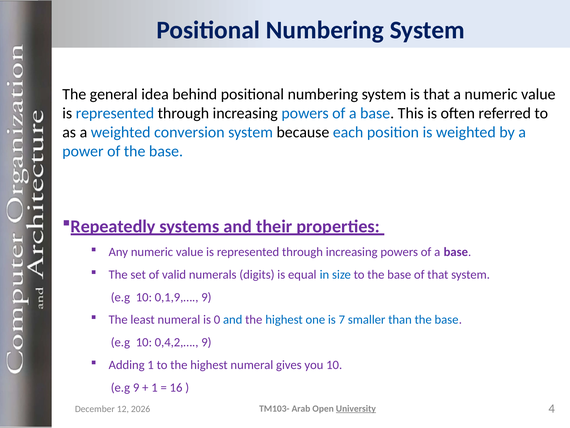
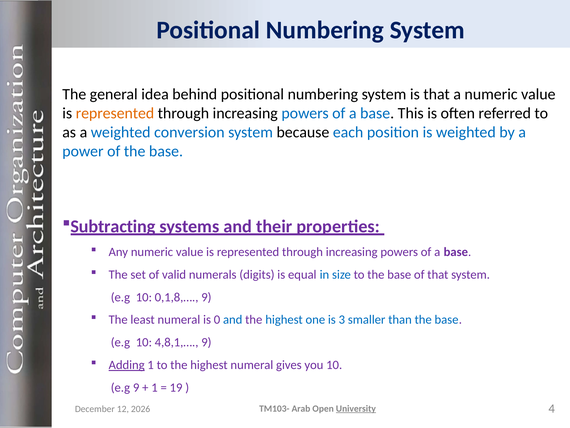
represented at (115, 113) colour: blue -> orange
Repeatedly: Repeatedly -> Subtracting
0,1,9,…: 0,1,9,… -> 0,1,8,…
7: 7 -> 3
0,4,2,…: 0,4,2,… -> 4,8,1,…
Adding underline: none -> present
16: 16 -> 19
